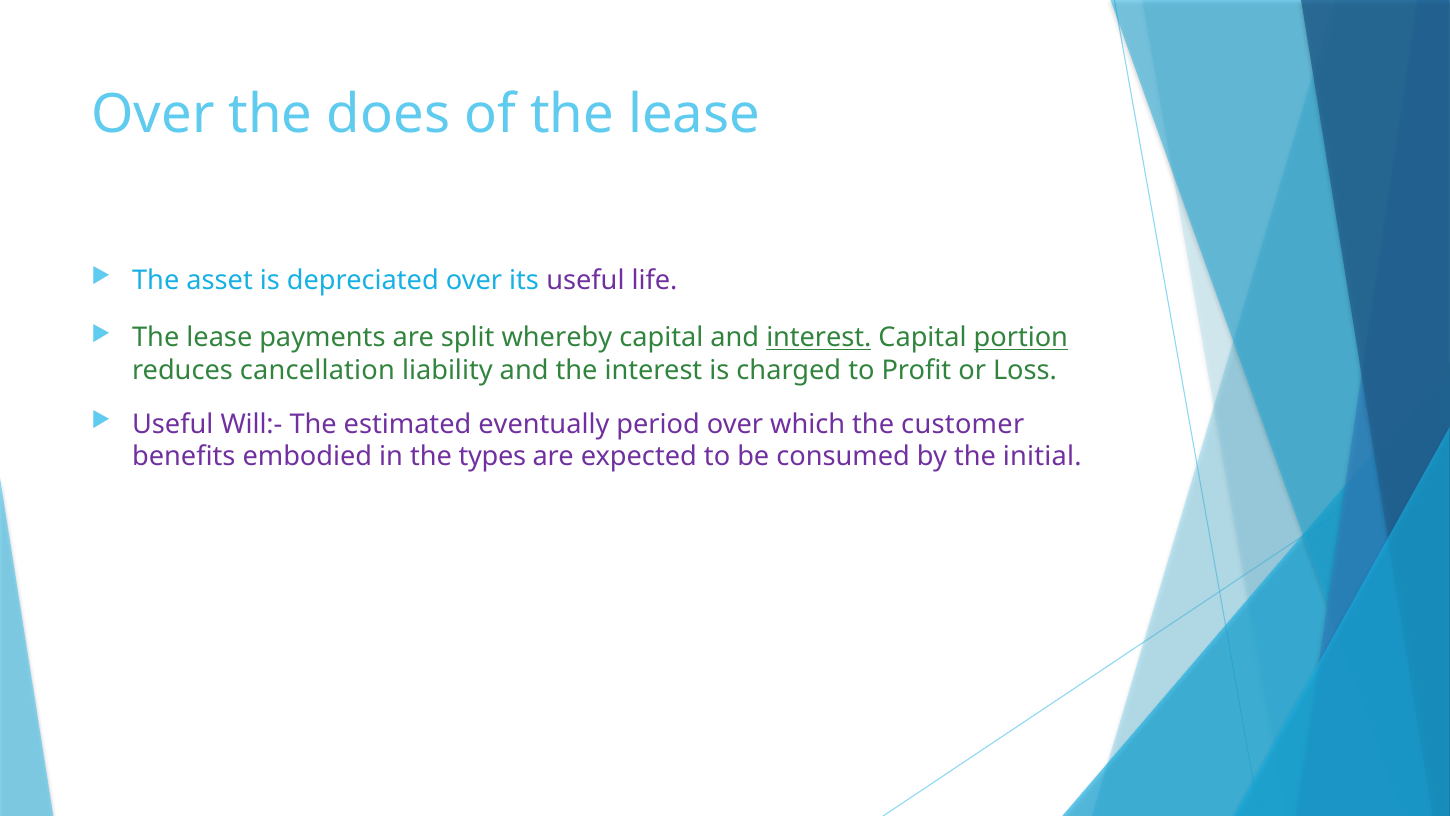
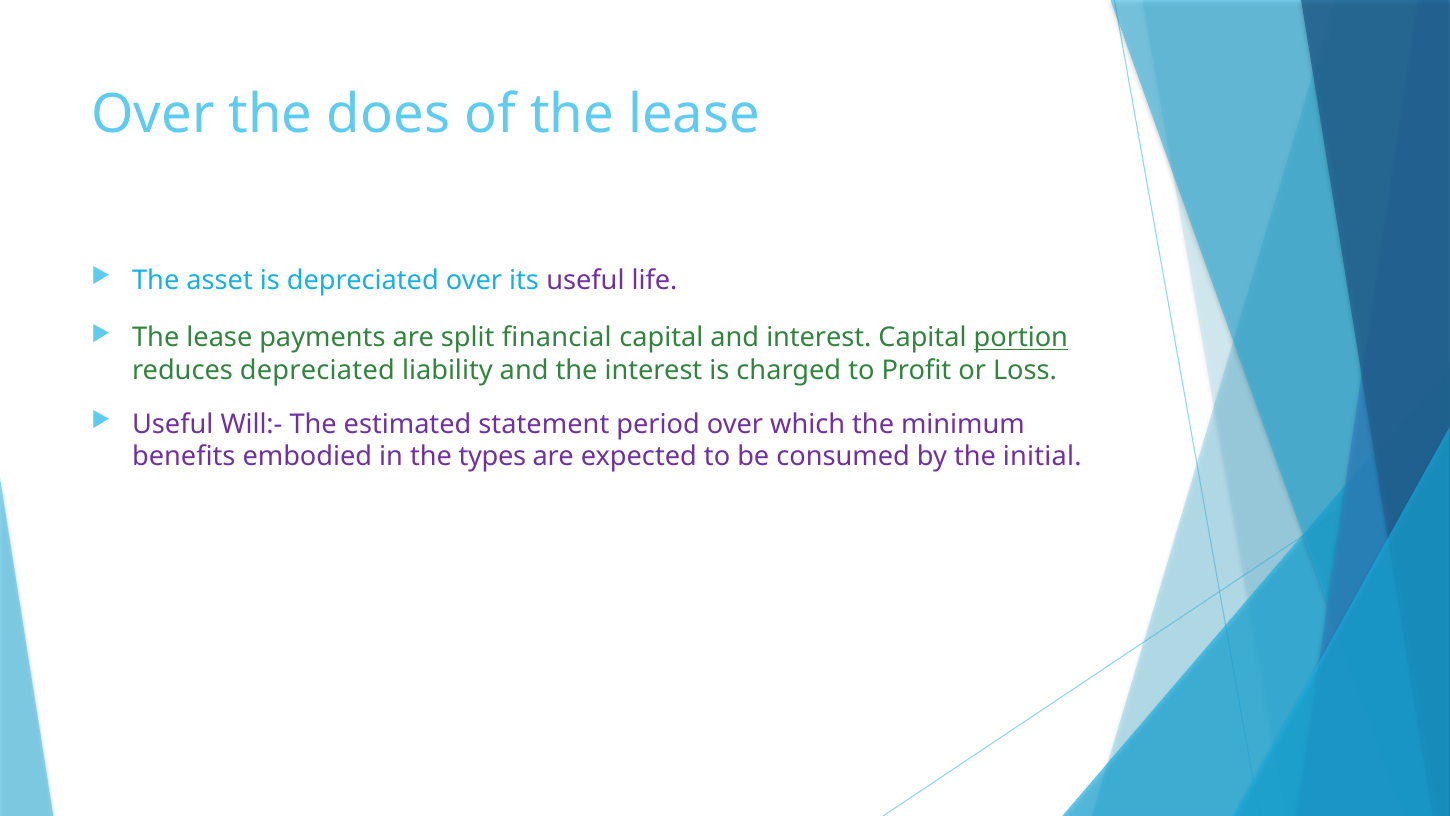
whereby: whereby -> financial
interest at (819, 338) underline: present -> none
reduces cancellation: cancellation -> depreciated
eventually: eventually -> statement
customer: customer -> minimum
